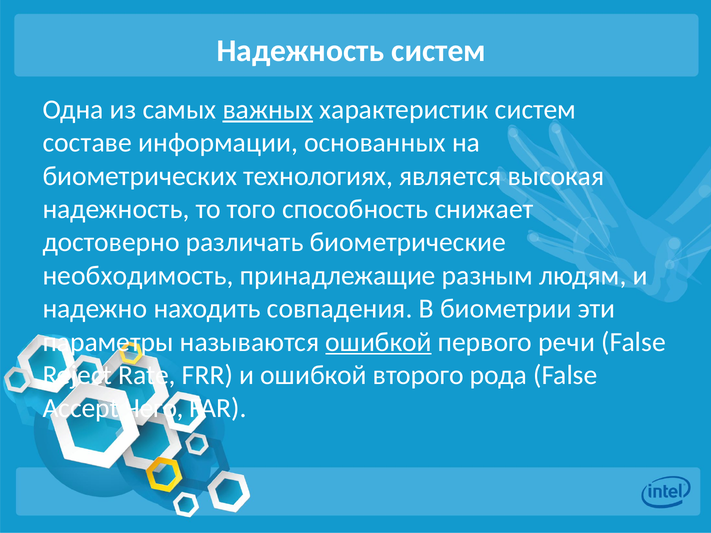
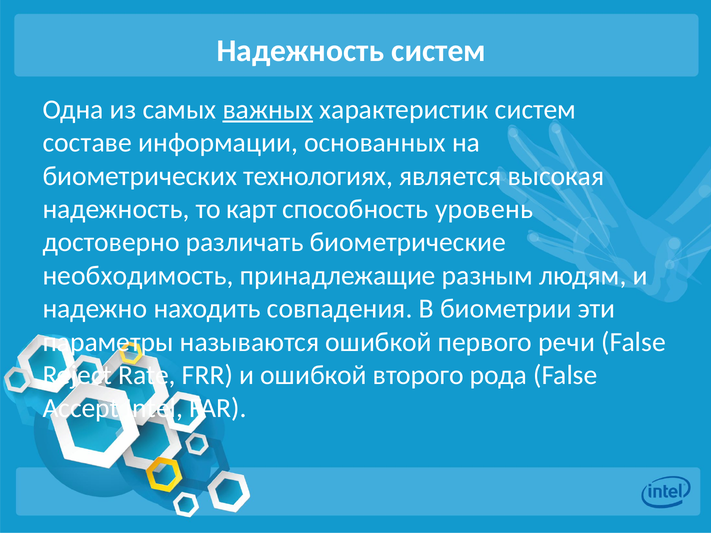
того: того -> карт
снижает: снижает -> уровень
ошибкой at (379, 342) underline: present -> none
Чего: Чего -> Intel
